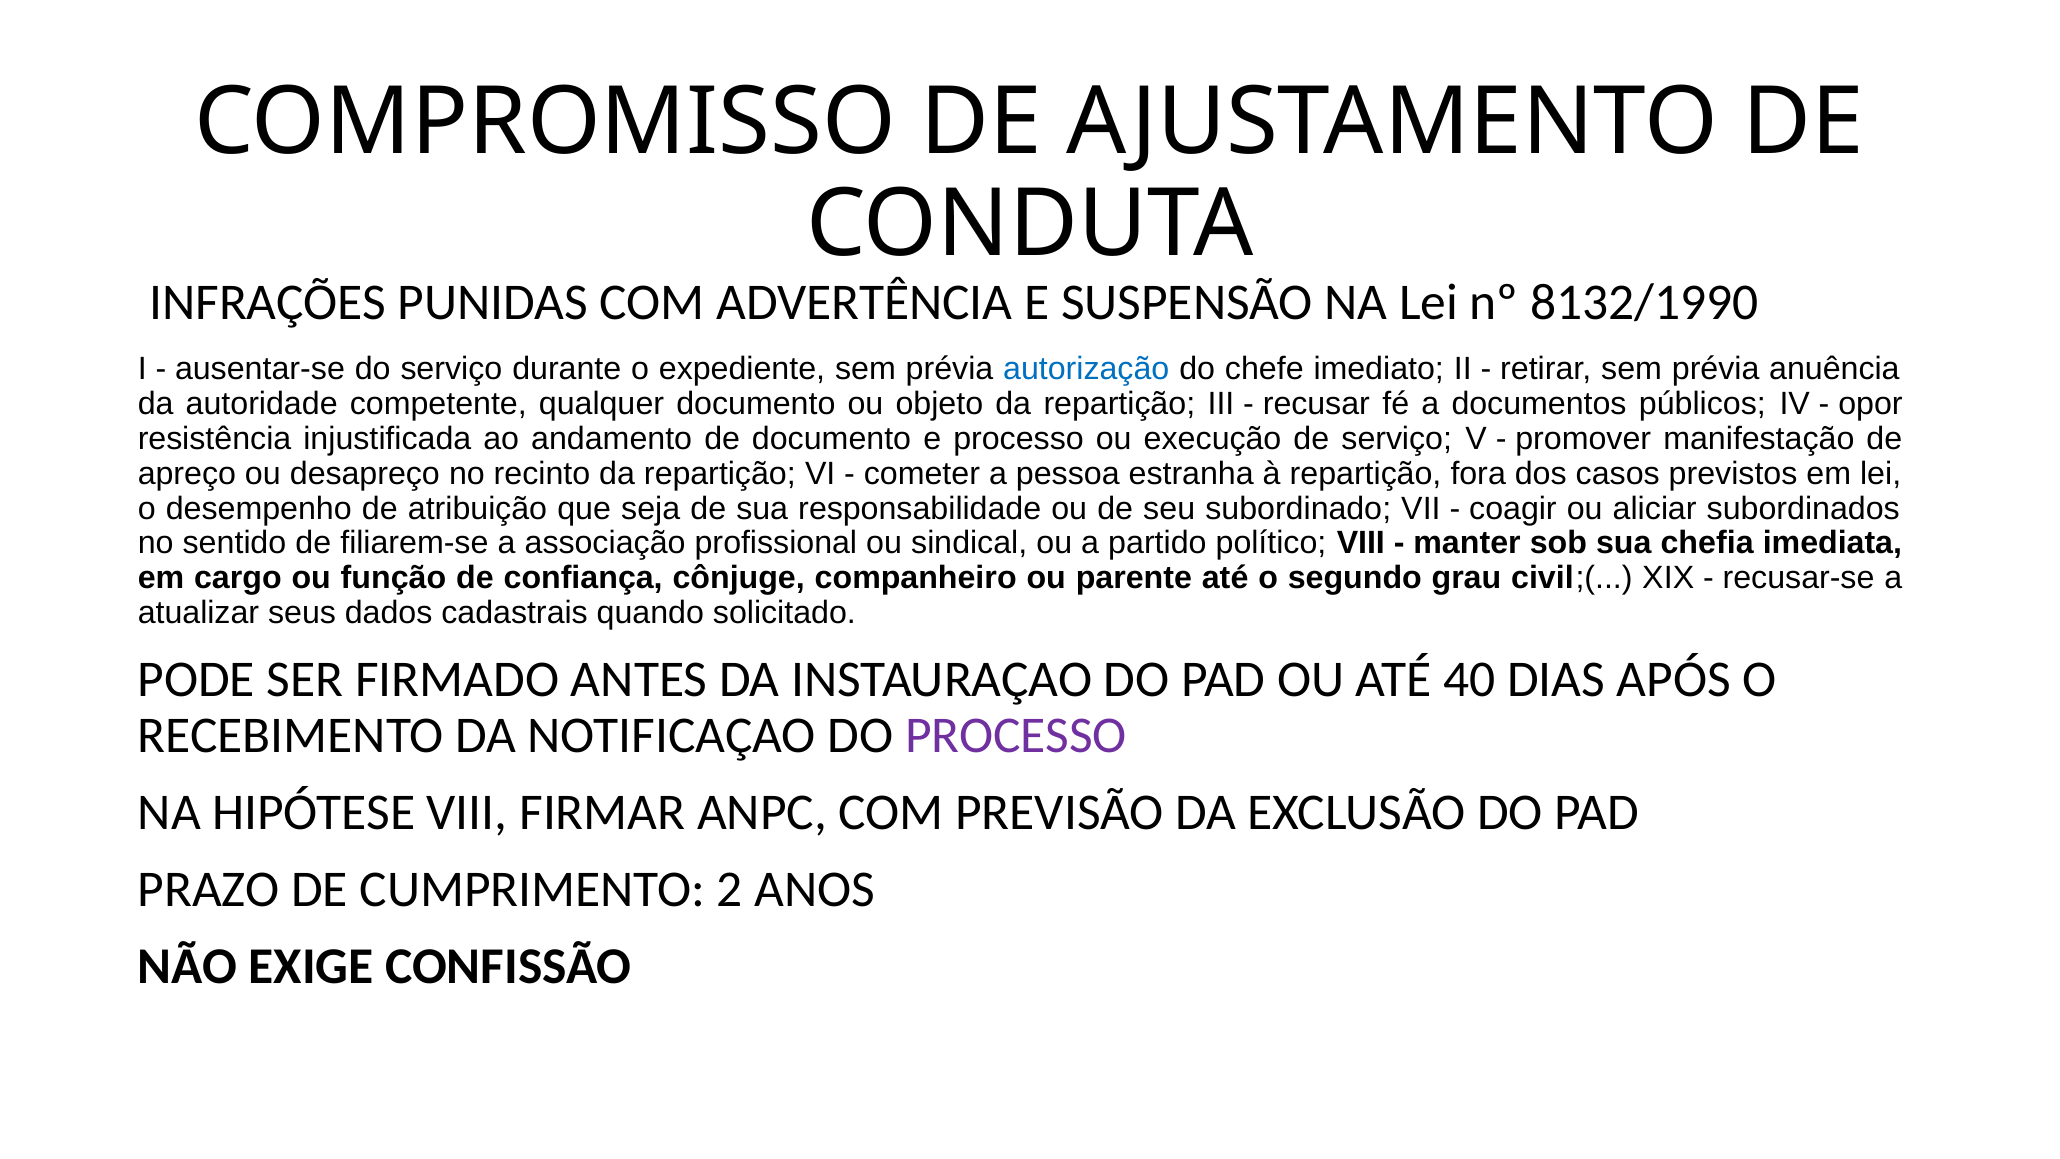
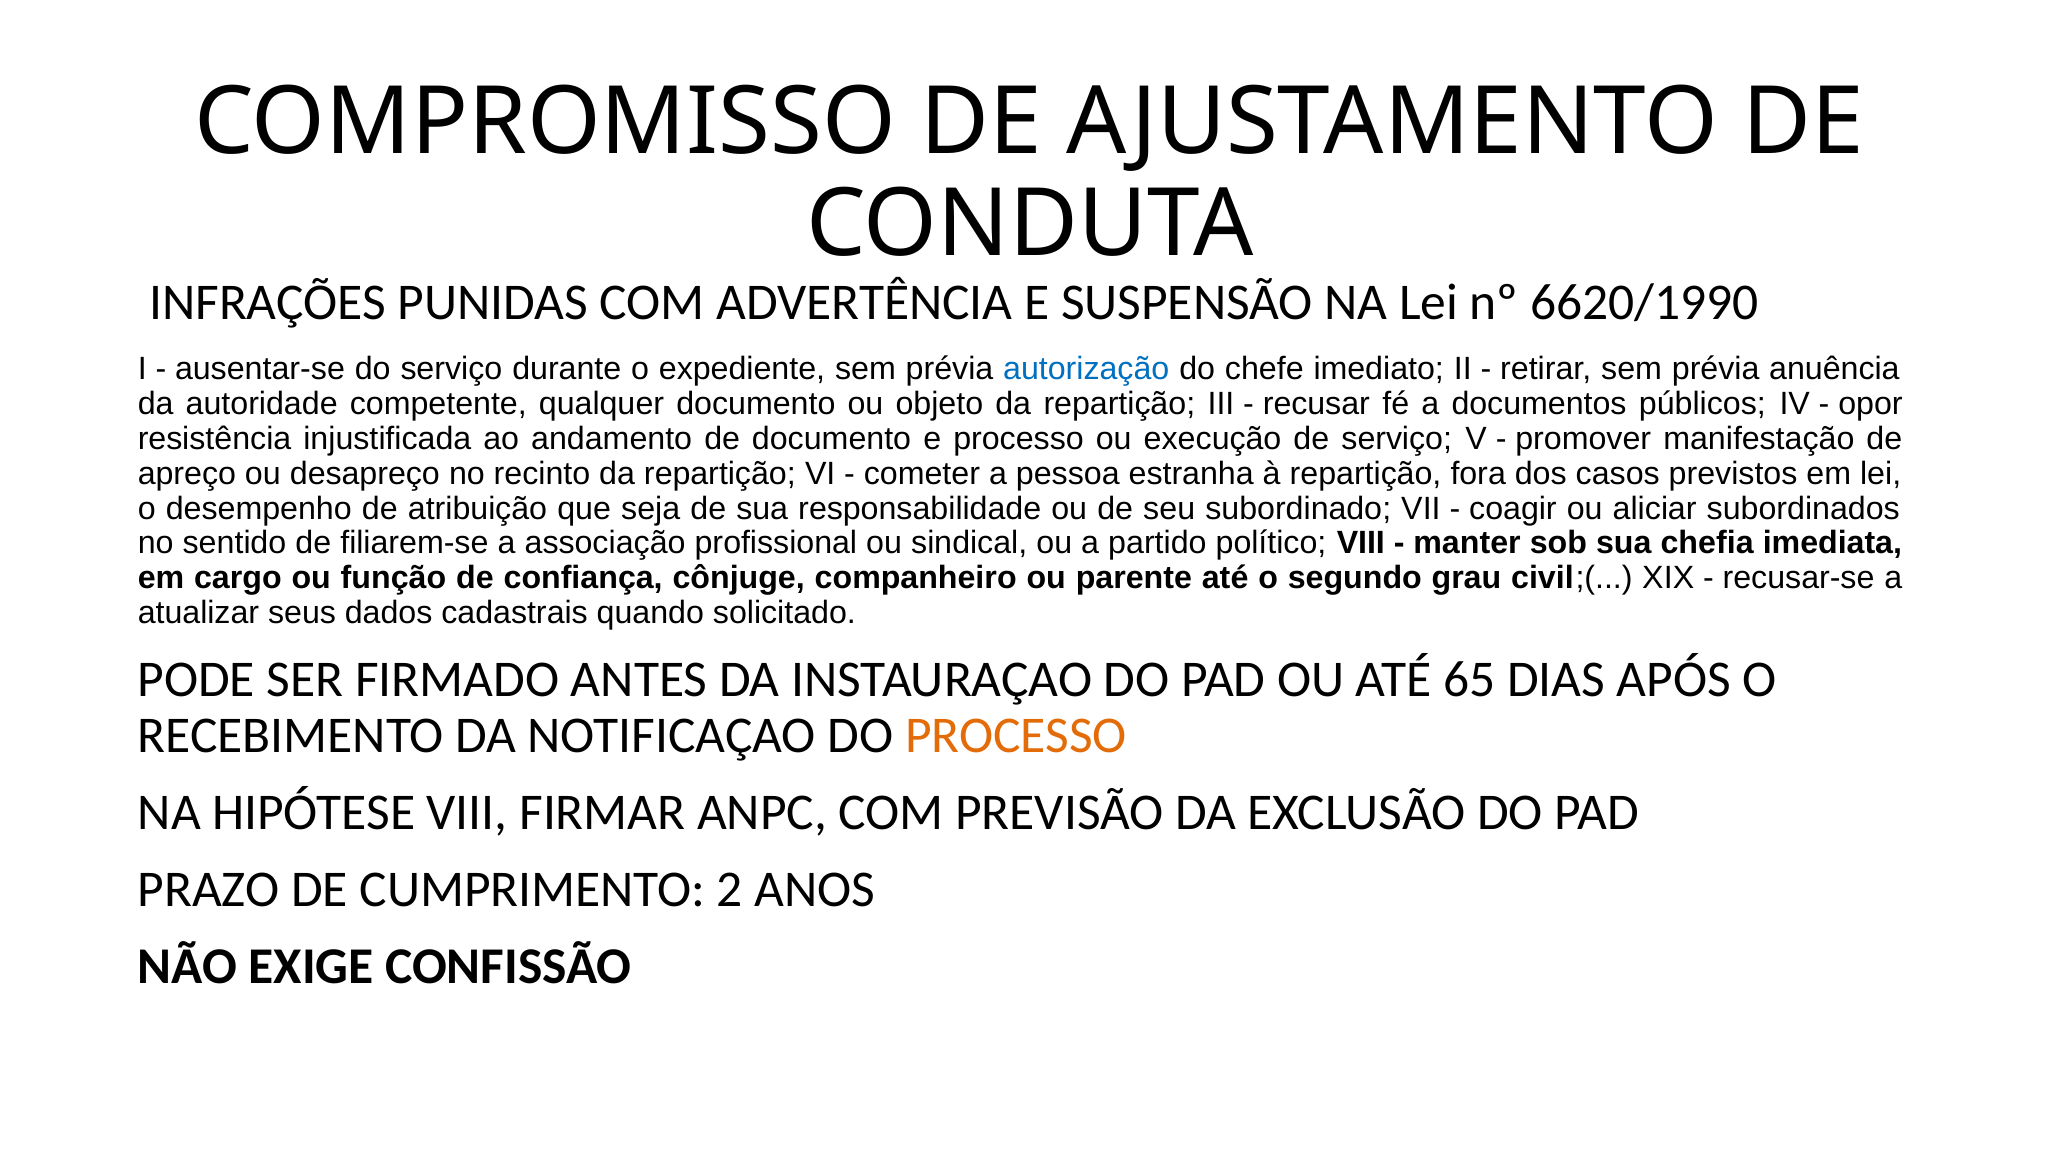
8132/1990: 8132/1990 -> 6620/1990
40: 40 -> 65
PROCESSO at (1016, 735) colour: purple -> orange
